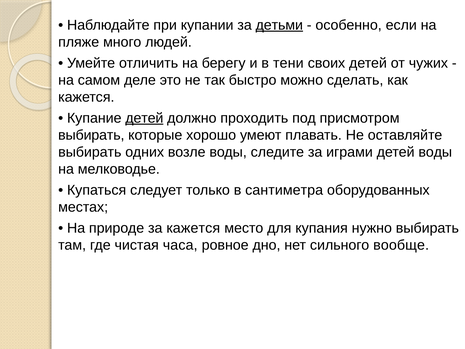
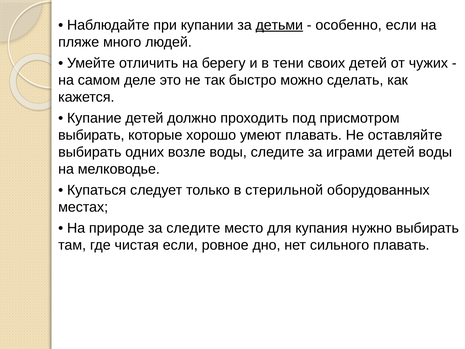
детей at (144, 118) underline: present -> none
сантиметра: сантиметра -> стерильной
за кажется: кажется -> следите
чистая часа: часа -> если
сильного вообще: вообще -> плавать
